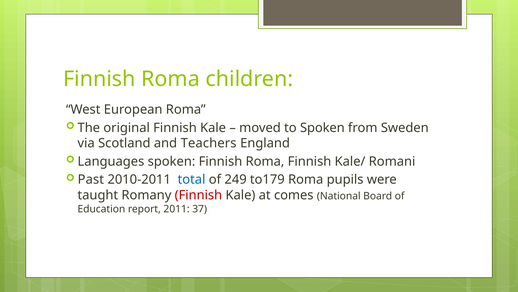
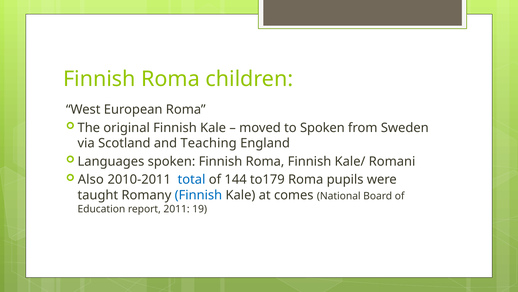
Teachers: Teachers -> Teaching
Past: Past -> Also
249: 249 -> 144
Finnish at (198, 195) colour: red -> blue
37: 37 -> 19
